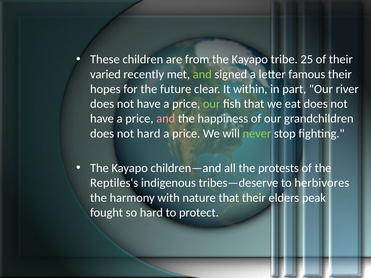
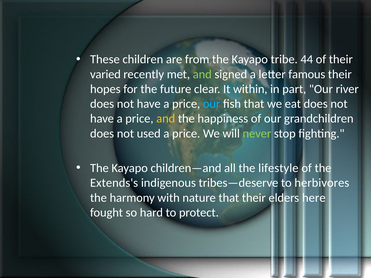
25: 25 -> 44
our at (212, 104) colour: light green -> light blue
and at (166, 119) colour: pink -> yellow
not hard: hard -> used
protests: protests -> lifestyle
Reptiles's: Reptiles's -> Extends's
peak: peak -> here
